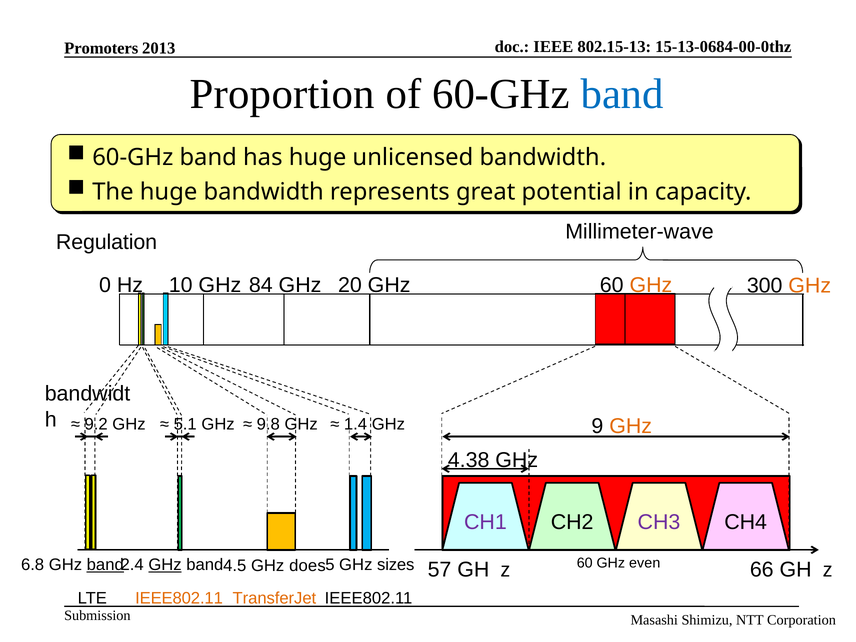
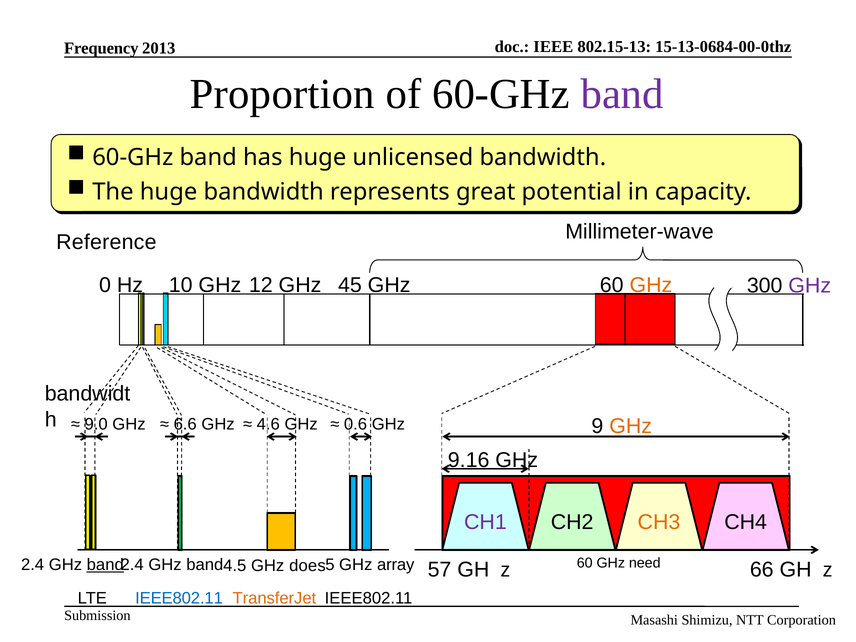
Promoters: Promoters -> Frequency
band at (622, 94) colour: blue -> purple
Regulation: Regulation -> Reference
84: 84 -> 12
20: 20 -> 45
GHz at (810, 286) colour: orange -> purple
9.2: 9.2 -> 9.0
5.1: 5.1 -> 6.6
9.8: 9.8 -> 4.6
1.4: 1.4 -> 0.6
4.38: 4.38 -> 9.16
CH3 colour: purple -> orange
even: even -> need
6.8 at (33, 565): 6.8 -> 2.4
GHz at (165, 565) underline: present -> none
sizes: sizes -> array
IEEE802.11 at (179, 598) colour: orange -> blue
